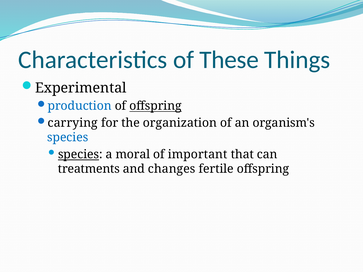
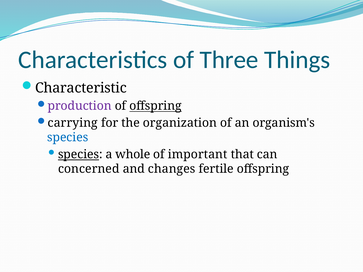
These: These -> Three
Experimental: Experimental -> Characteristic
production colour: blue -> purple
moral: moral -> whole
treatments: treatments -> concerned
